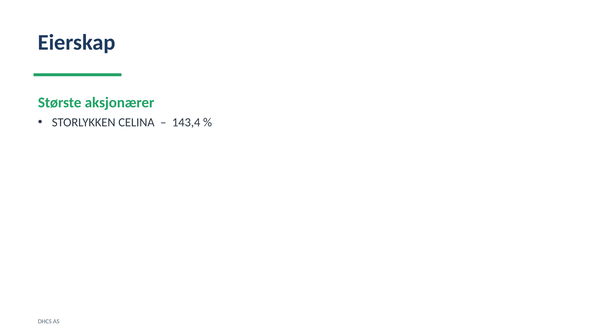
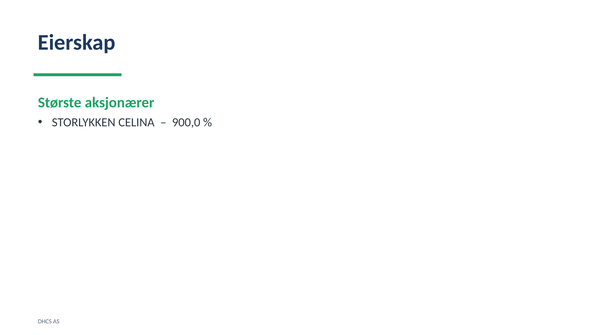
143,4: 143,4 -> 900,0
